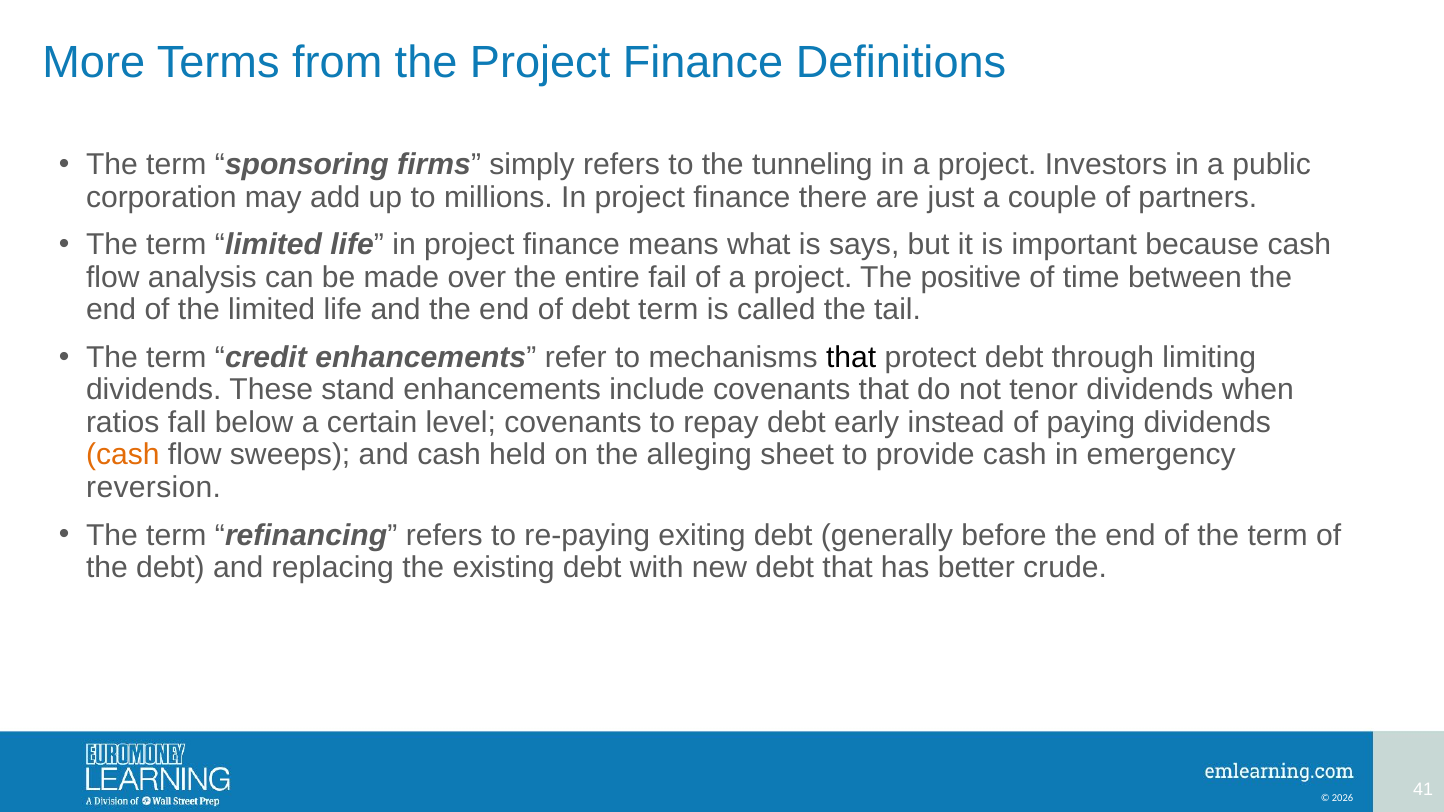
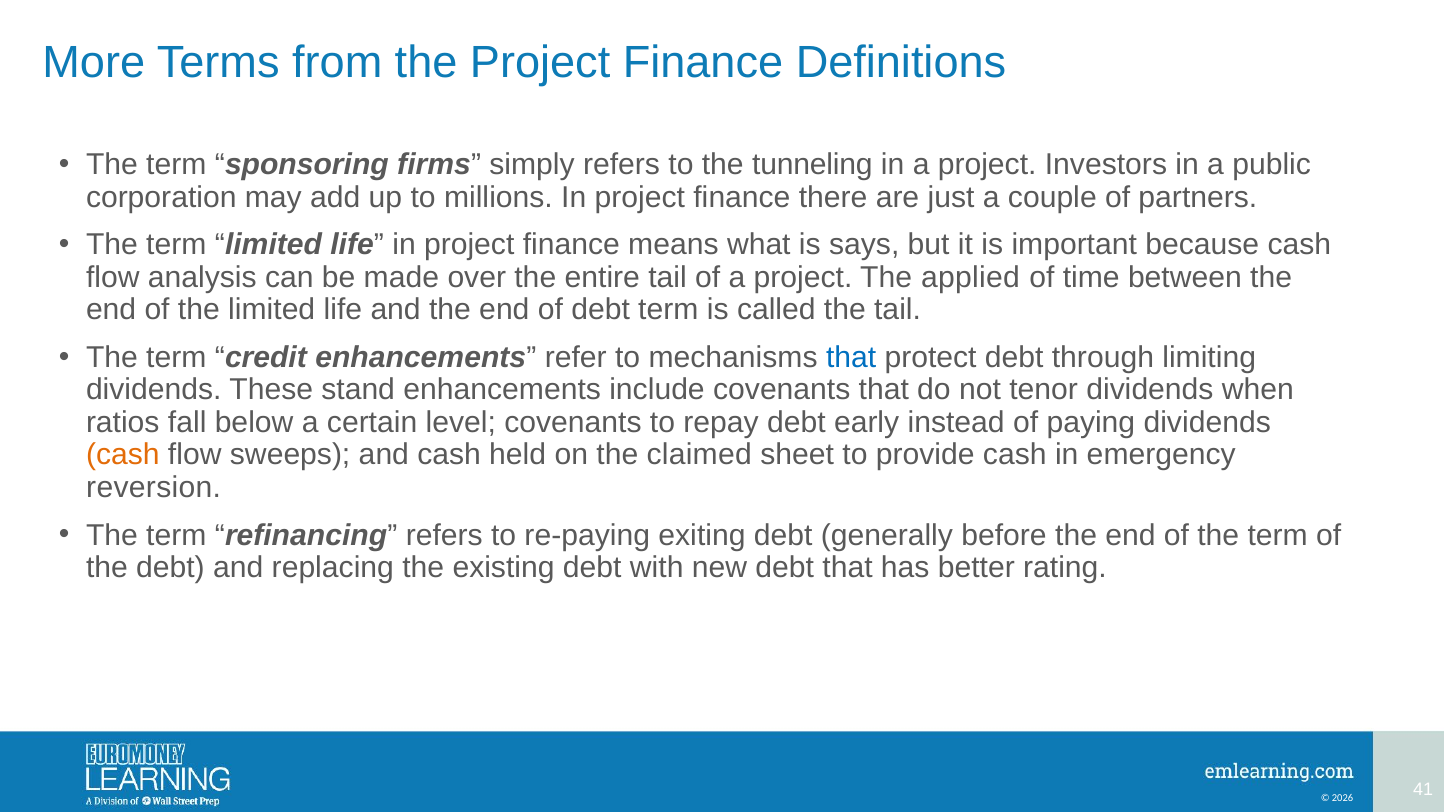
entire fail: fail -> tail
positive: positive -> applied
that at (851, 358) colour: black -> blue
alleging: alleging -> claimed
crude: crude -> rating
